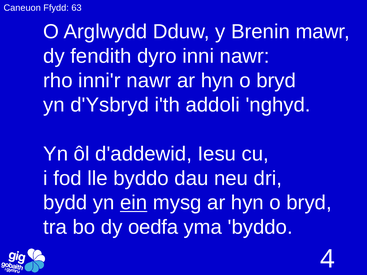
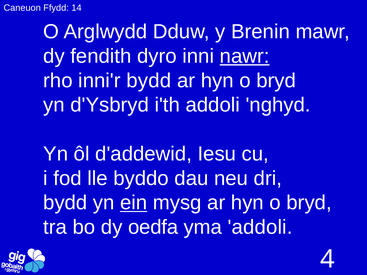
63: 63 -> 14
nawr at (245, 56) underline: none -> present
inni'r nawr: nawr -> bydd
yma byddo: byddo -> addoli
